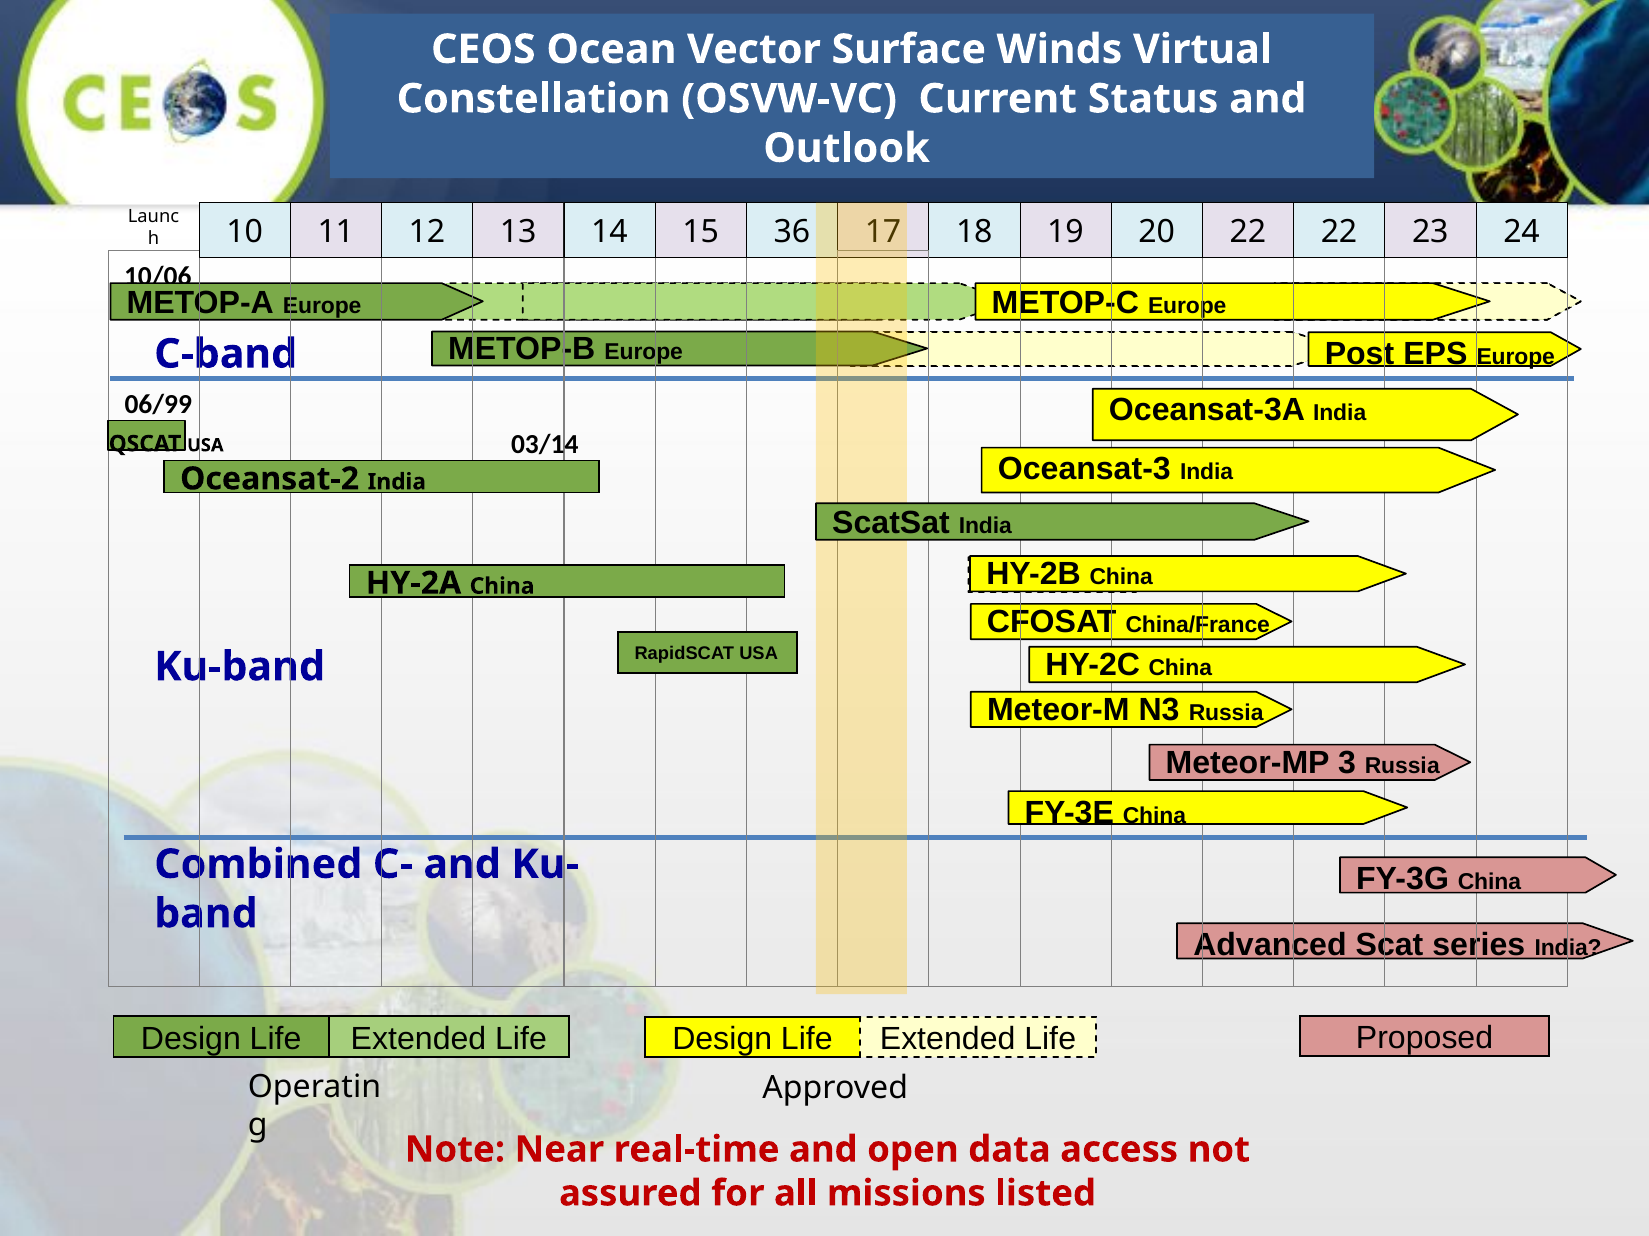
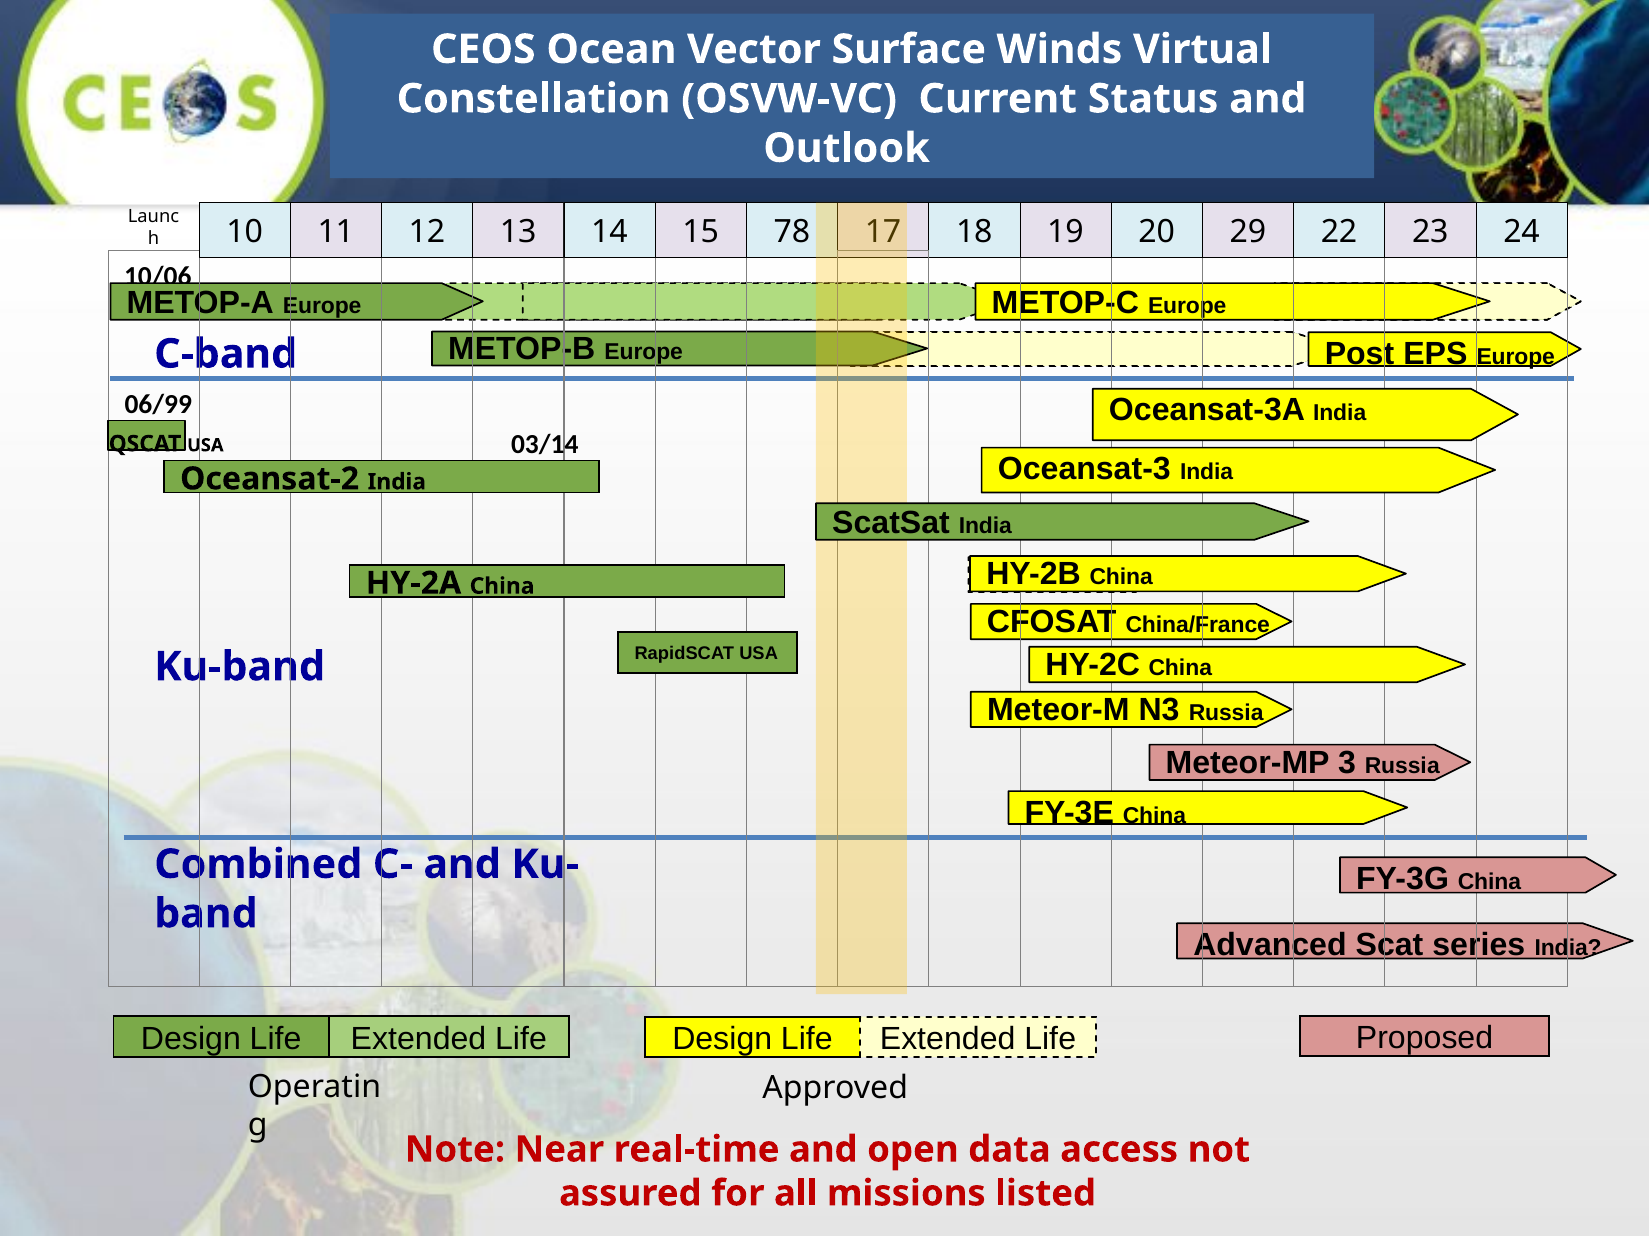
36: 36 -> 78
20 22: 22 -> 29
